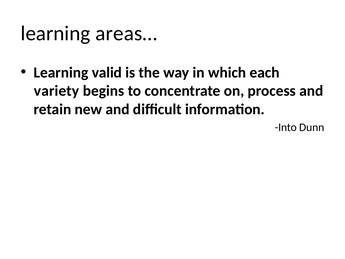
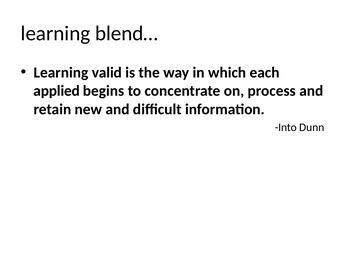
areas…: areas… -> blend…
variety: variety -> applied
